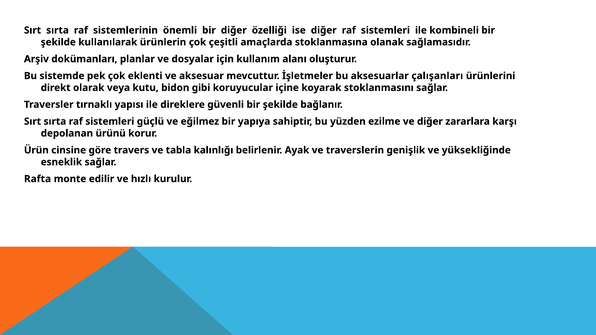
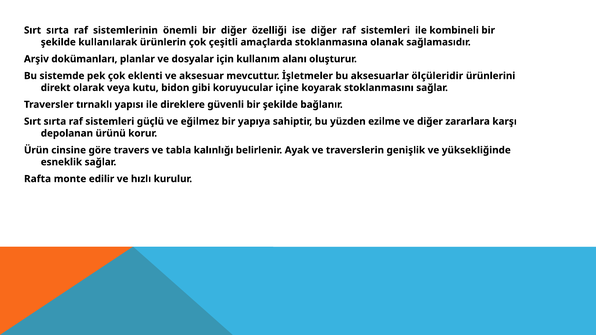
çalışanları: çalışanları -> ölçüleridir
